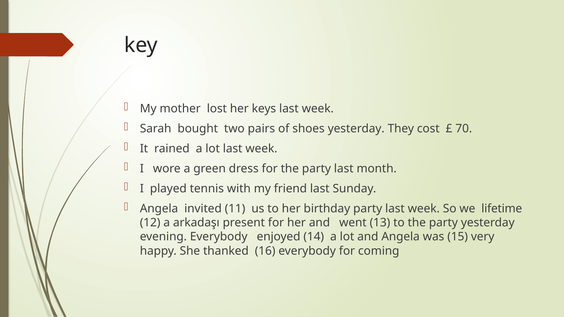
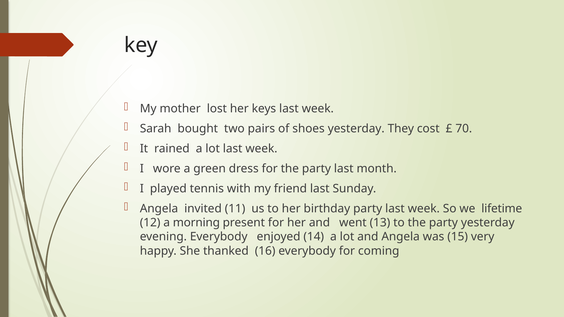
arkadaşı: arkadaşı -> morning
